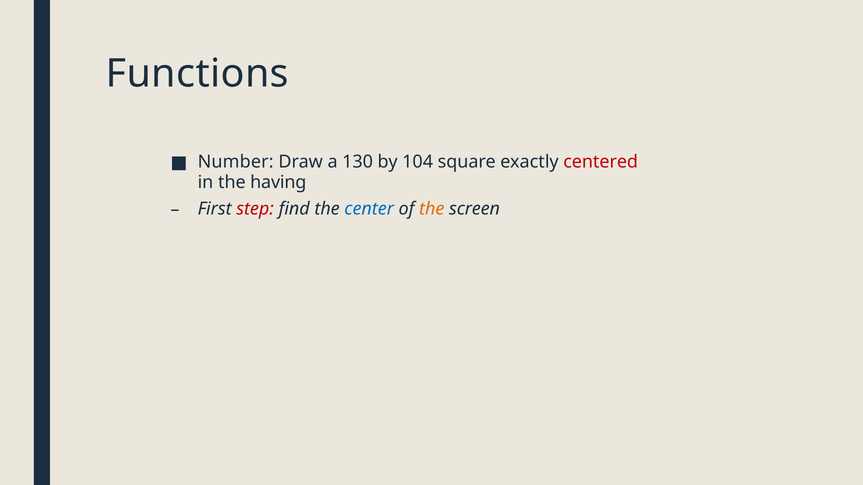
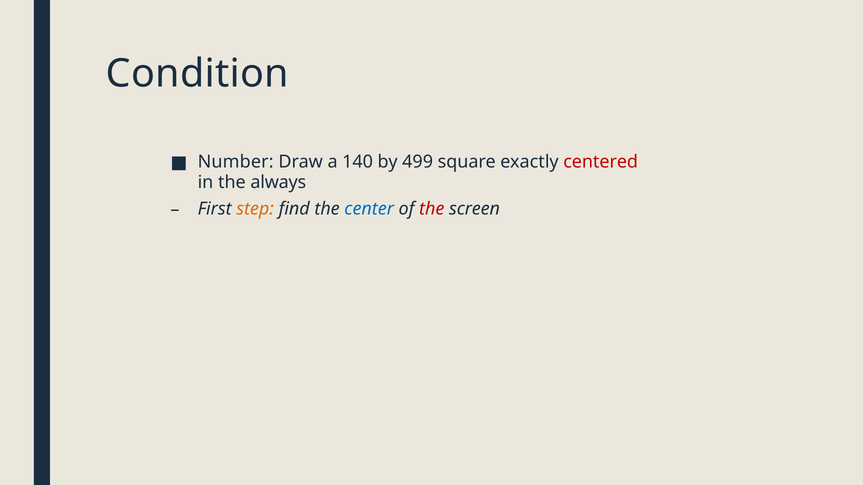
Functions: Functions -> Condition
130: 130 -> 140
104: 104 -> 499
having: having -> always
step colour: red -> orange
the at (432, 209) colour: orange -> red
